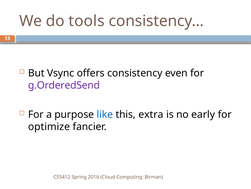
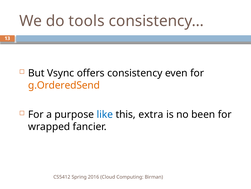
g.OrderedSend colour: purple -> orange
early: early -> been
optimize: optimize -> wrapped
